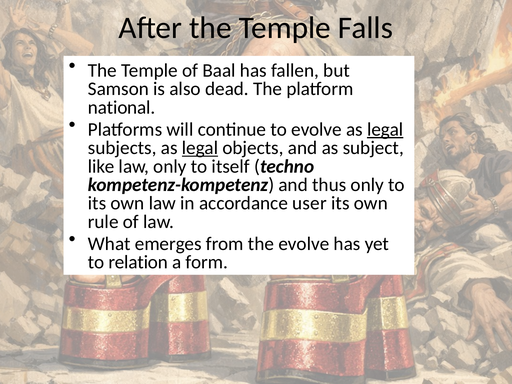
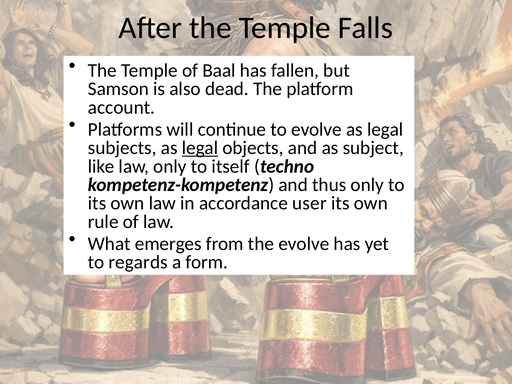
national: national -> account
legal at (385, 129) underline: present -> none
relation: relation -> regards
